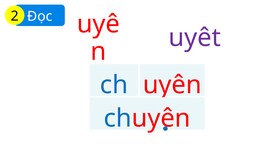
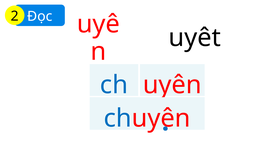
uyêt colour: purple -> black
